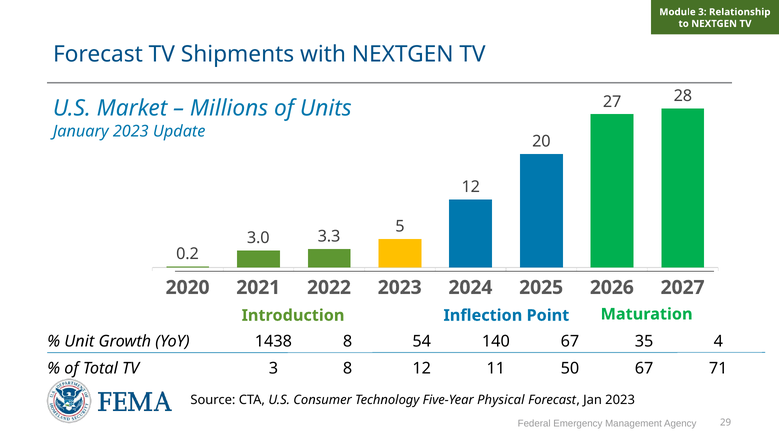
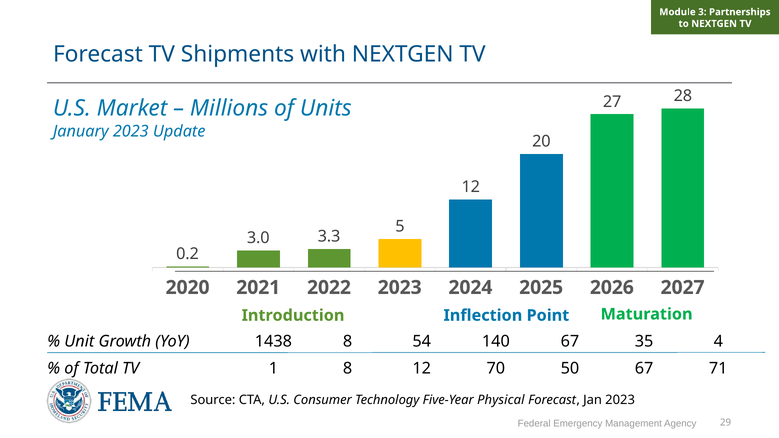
Relationship: Relationship -> Partnerships
TV 3: 3 -> 1
11: 11 -> 70
